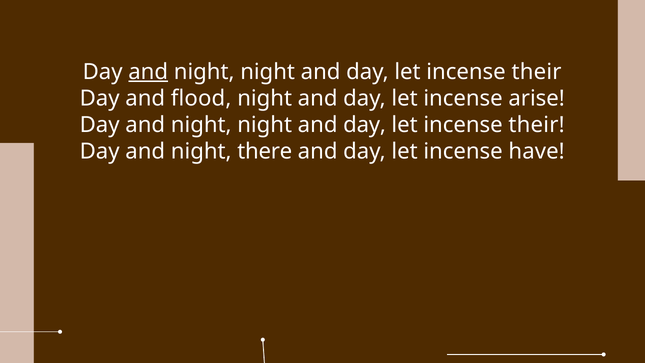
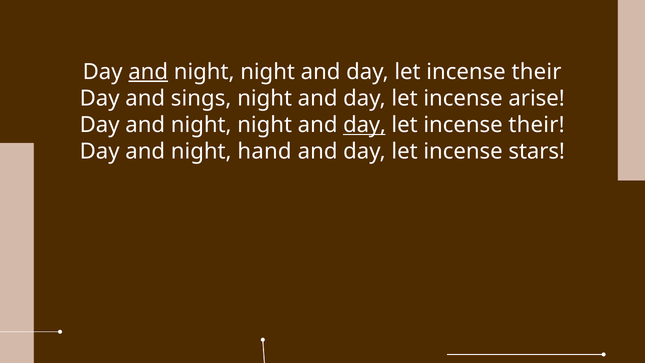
flood: flood -> sings
day at (365, 125) underline: none -> present
there: there -> hand
have: have -> stars
